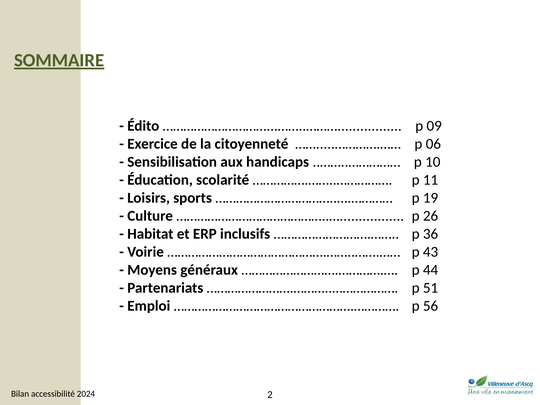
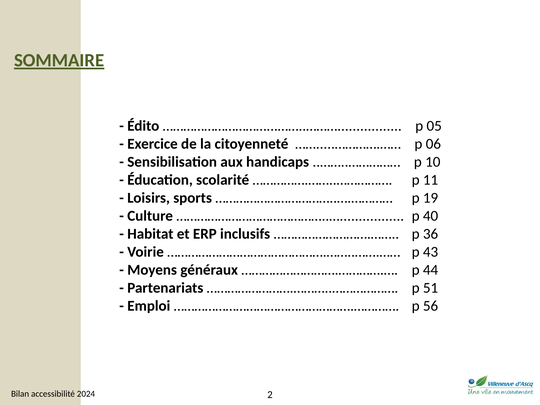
09: 09 -> 05
26: 26 -> 40
